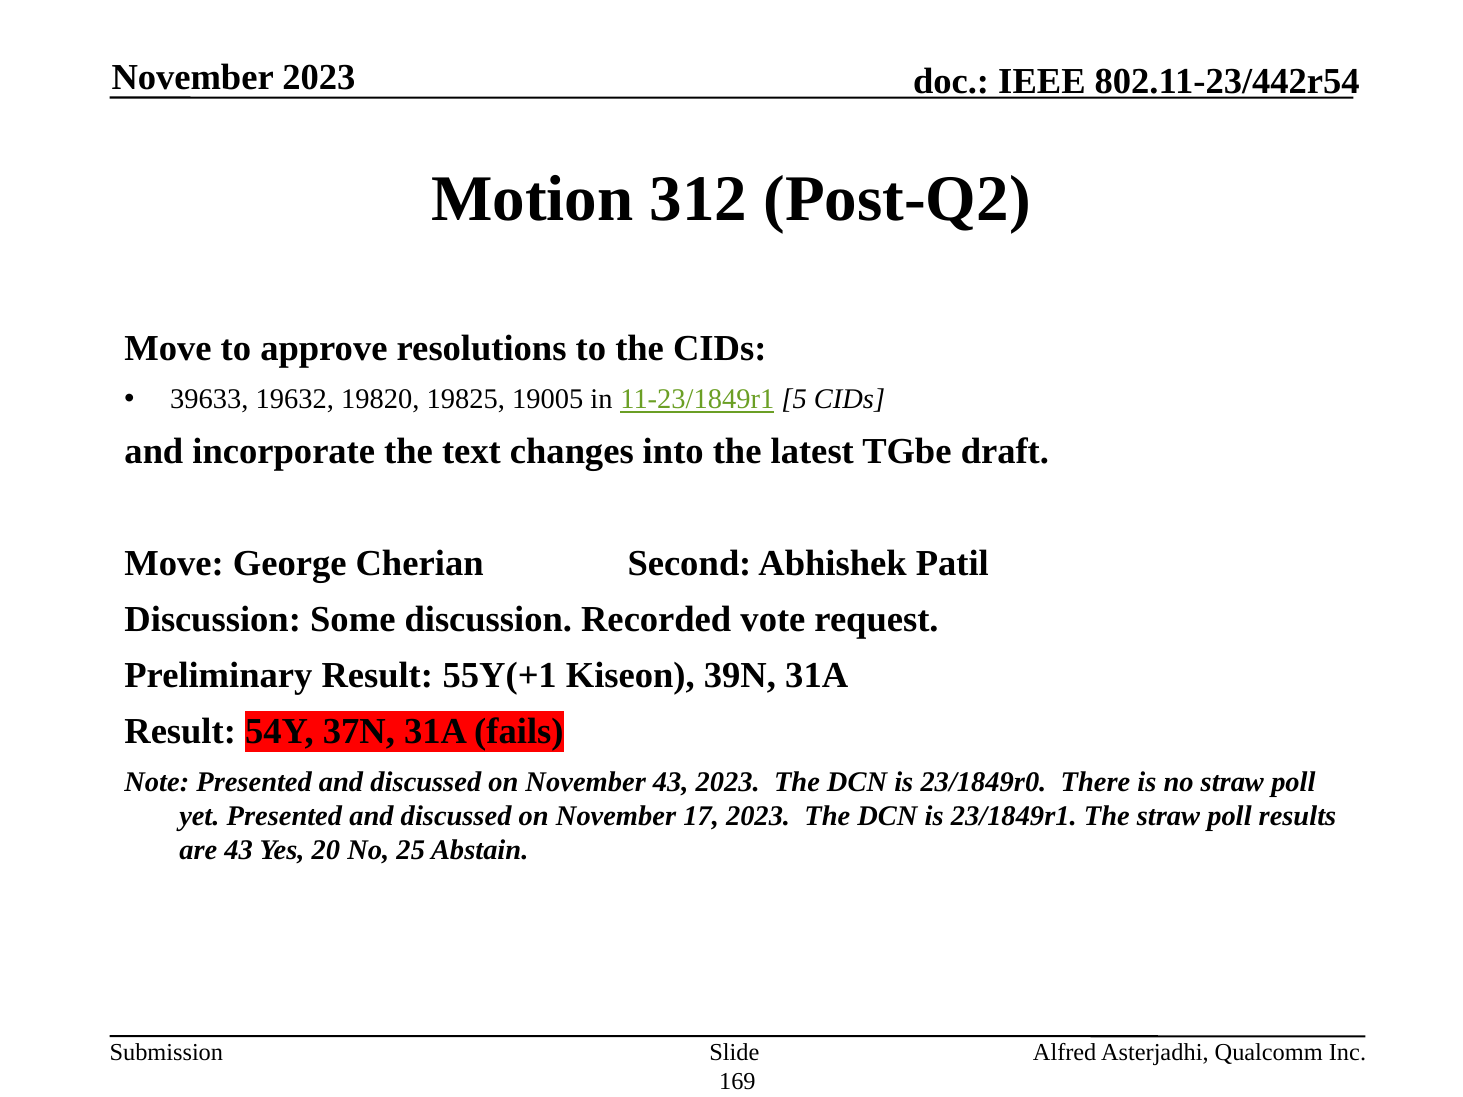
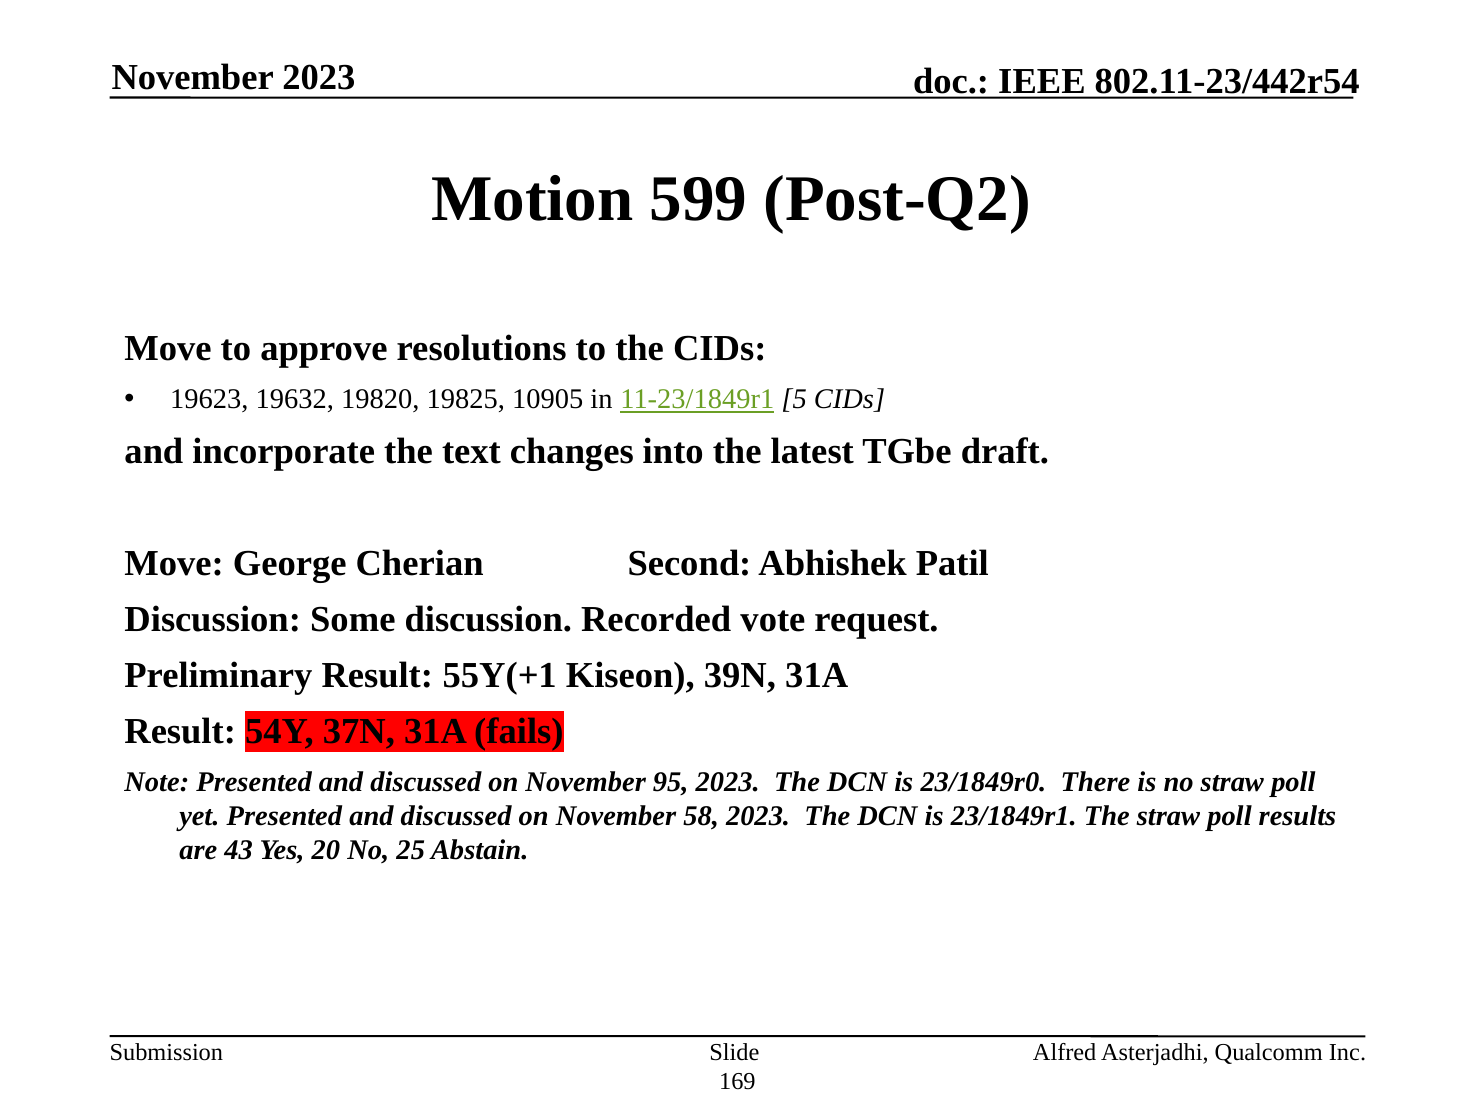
312: 312 -> 599
39633: 39633 -> 19623
19005: 19005 -> 10905
November 43: 43 -> 95
17: 17 -> 58
